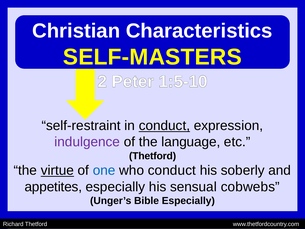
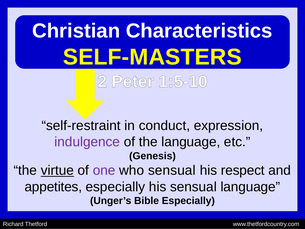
conduct at (164, 126) underline: present -> none
Thetford at (153, 156): Thetford -> Genesis
one colour: blue -> purple
who conduct: conduct -> sensual
soberly: soberly -> respect
sensual cobwebs: cobwebs -> language
